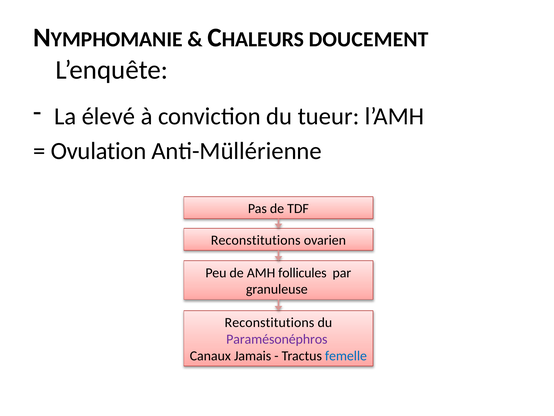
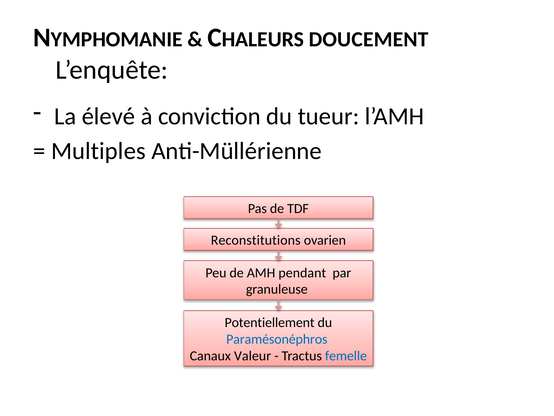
Ovulation: Ovulation -> Multiples
follicules: follicules -> pendant
Reconstitutions at (269, 322): Reconstitutions -> Potentiellement
Paramésonéphros colour: purple -> blue
Jamais: Jamais -> Valeur
